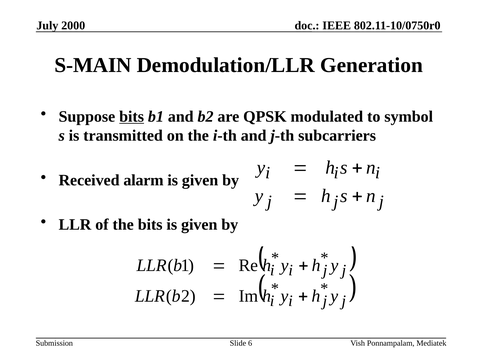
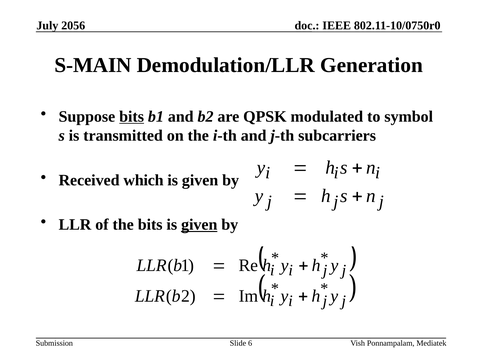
2000: 2000 -> 2056
alarm: alarm -> which
given at (199, 225) underline: none -> present
